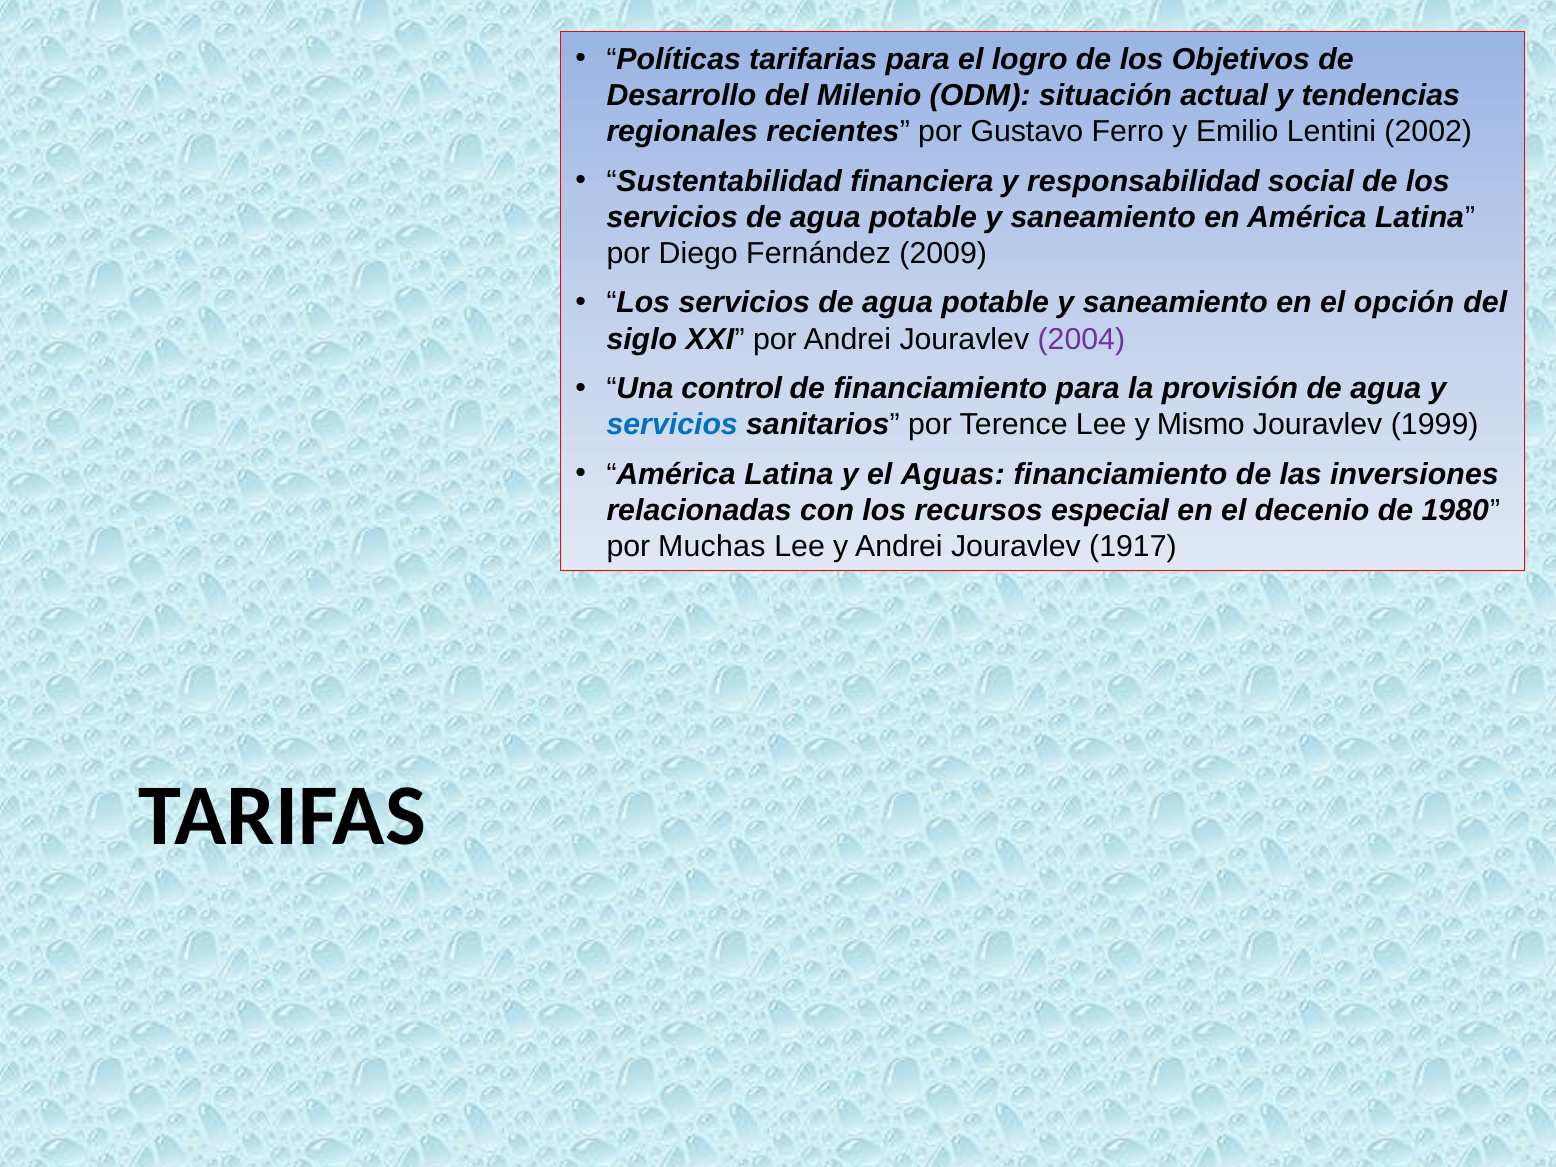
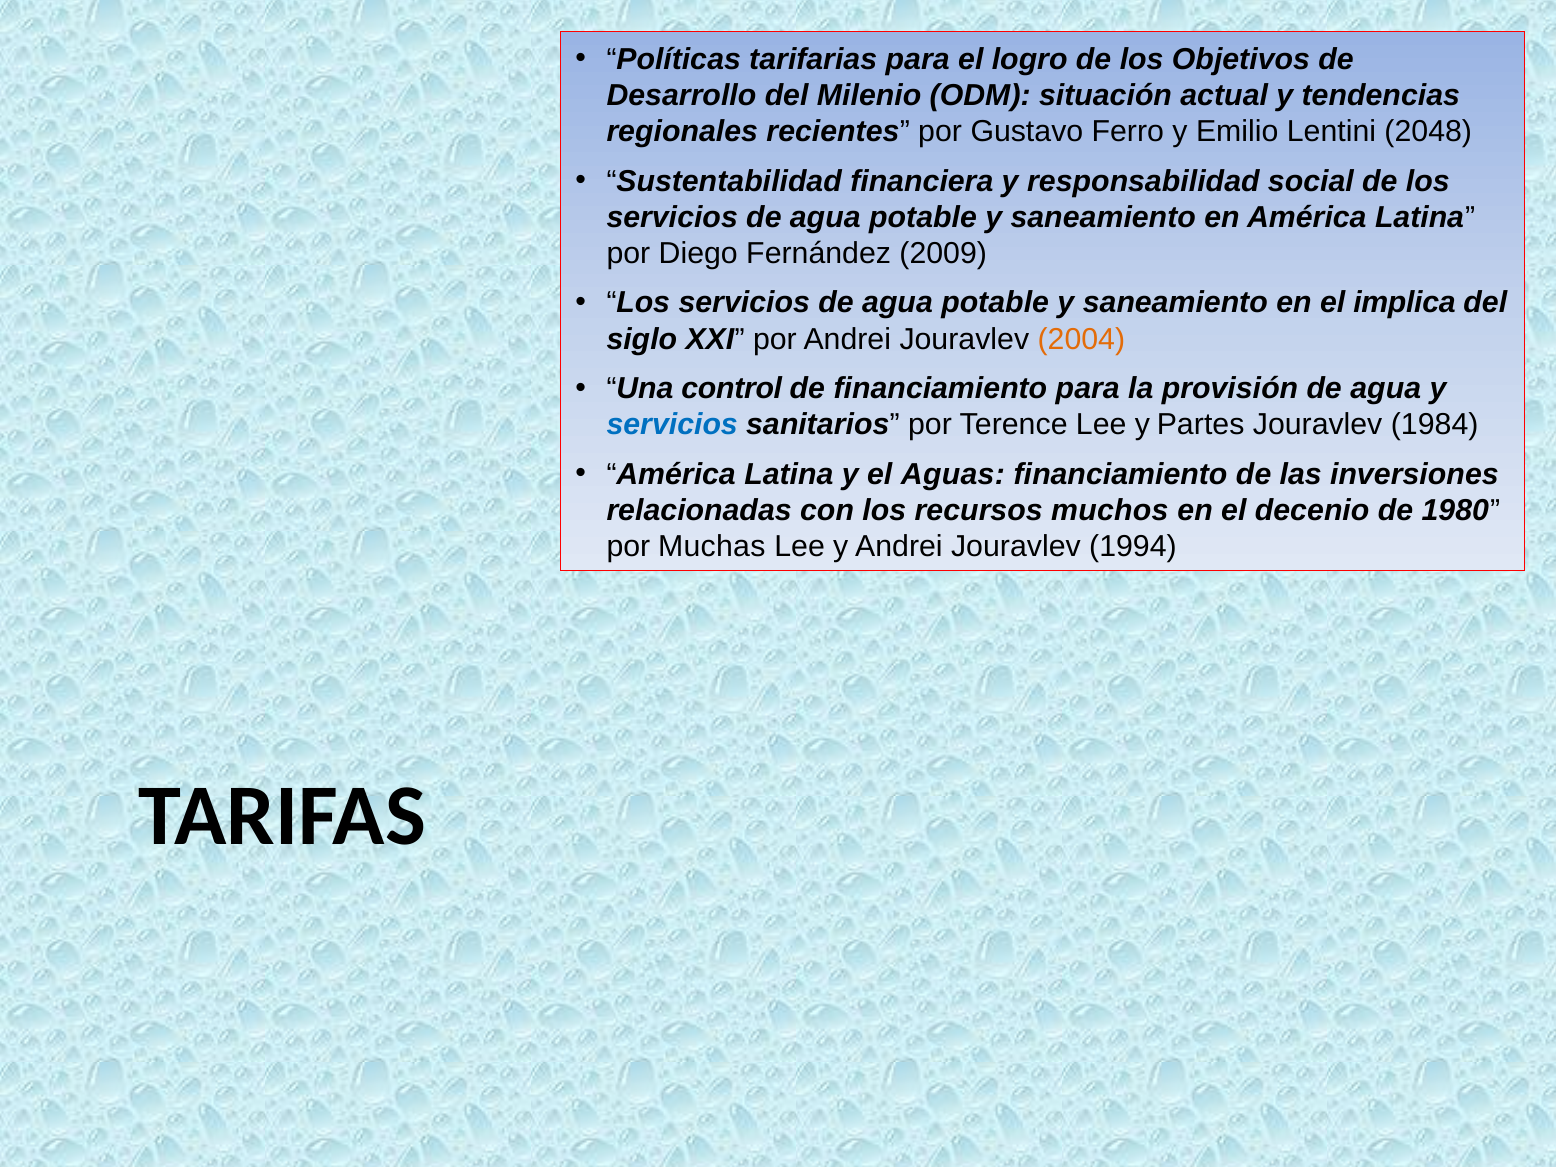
2002: 2002 -> 2048
opción: opción -> implica
2004 colour: purple -> orange
Mismo: Mismo -> Partes
1999: 1999 -> 1984
especial: especial -> muchos
1917: 1917 -> 1994
